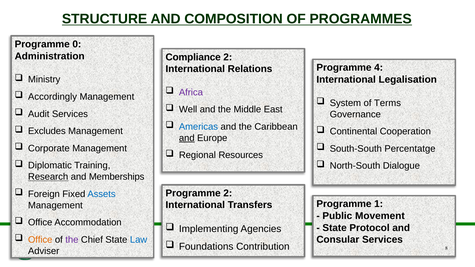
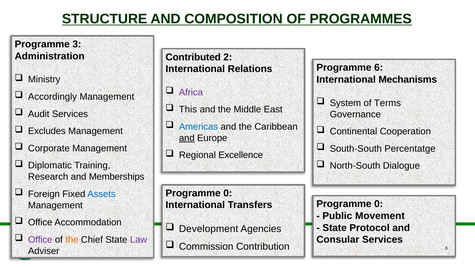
0: 0 -> 3
Compliance: Compliance -> Contributed
4: 4 -> 6
Legalisation: Legalisation -> Mechanisms
Well: Well -> This
Resources: Resources -> Excellence
Research underline: present -> none
2 at (228, 193): 2 -> 0
1 at (379, 204): 1 -> 0
Implementing: Implementing -> Development
Office at (40, 240) colour: orange -> purple
the at (72, 240) colour: purple -> orange
Law colour: blue -> purple
Foundations: Foundations -> Commission
